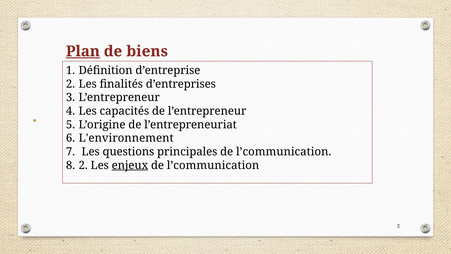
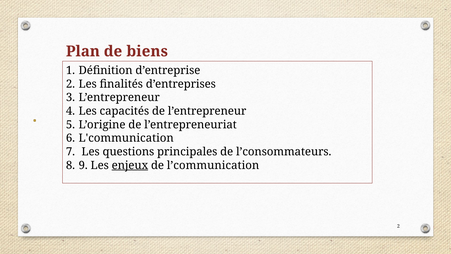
Plan underline: present -> none
L'environnement: L'environnement -> L'communication
principales de l’communication: l’communication -> l’consommateurs
8 2: 2 -> 9
